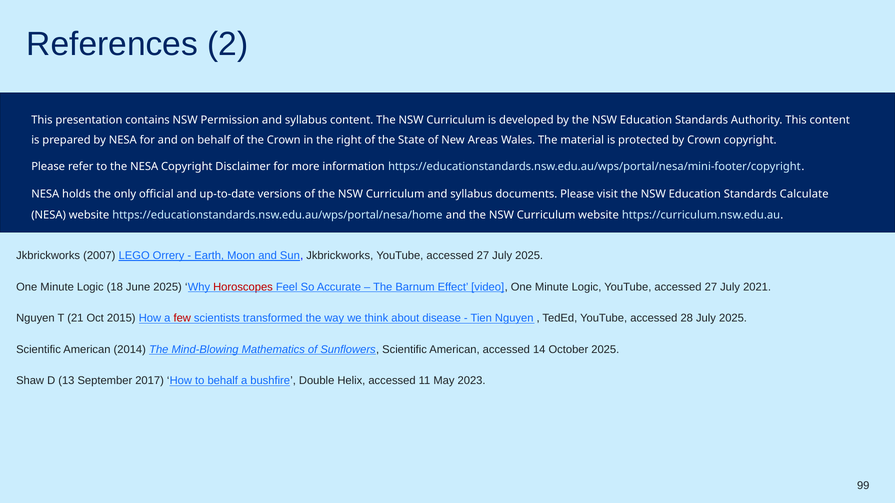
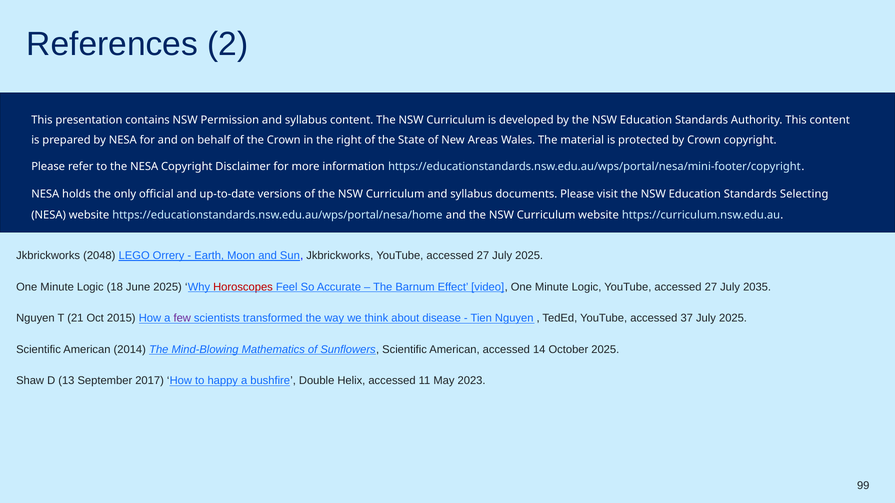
Calculate: Calculate -> Selecting
2007: 2007 -> 2048
2021: 2021 -> 2035
few colour: red -> purple
28: 28 -> 37
to behalf: behalf -> happy
